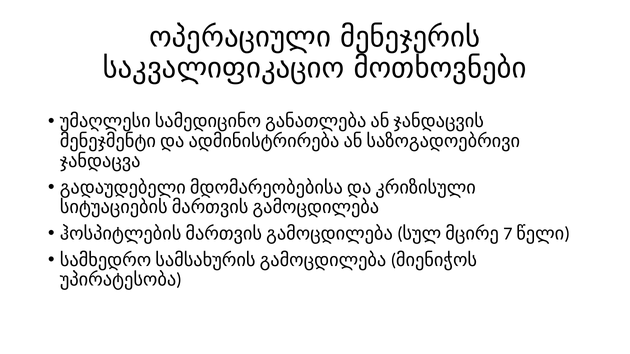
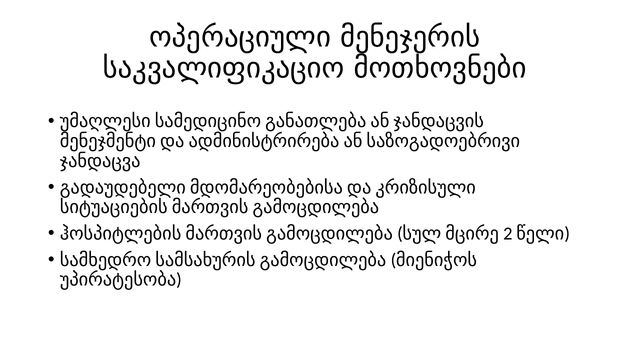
7: 7 -> 2
